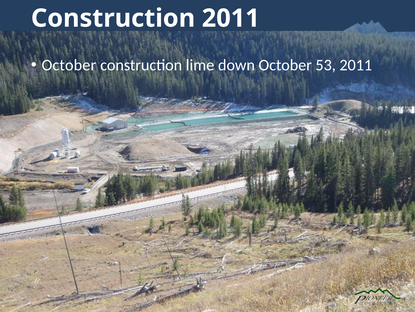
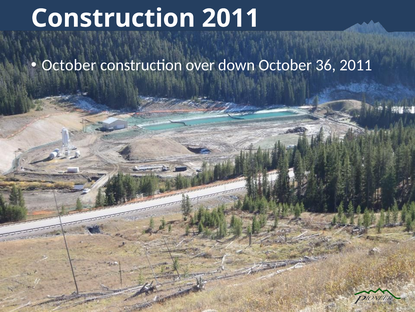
lime: lime -> over
53: 53 -> 36
